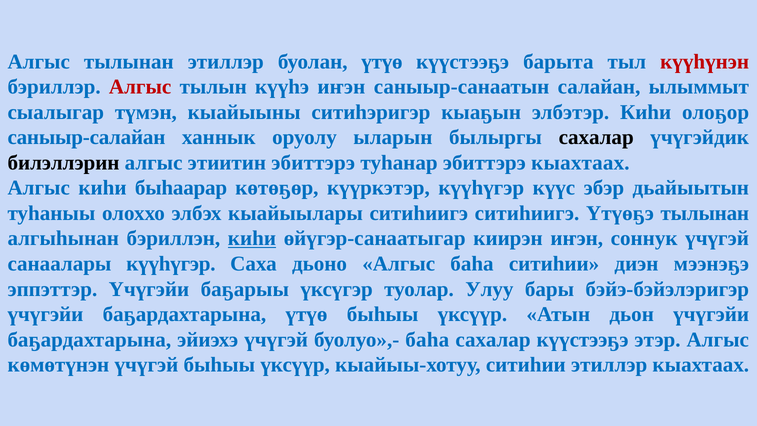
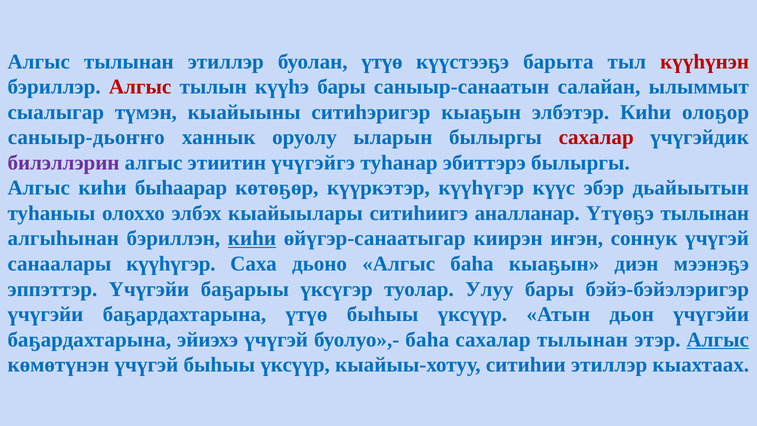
күүһэ иҥэн: иҥэн -> бары
саныыр-салайан: саныыр-салайан -> саныыр-дьоҥҥо
сахалар at (596, 137) colour: black -> red
билэллэрин colour: black -> purple
этиитин эбиттэрэ: эбиттэрэ -> үчүгэйгэ
эбиттэрэ кыахтаах: кыахтаах -> былыргы
ситиһиигэ ситиһиигэ: ситиһиигэ -> аналланар
баһа ситиһии: ситиһии -> кыаҕын
сахалар күүстээҕэ: күүстээҕэ -> тылынан
Алгыс at (718, 339) underline: none -> present
